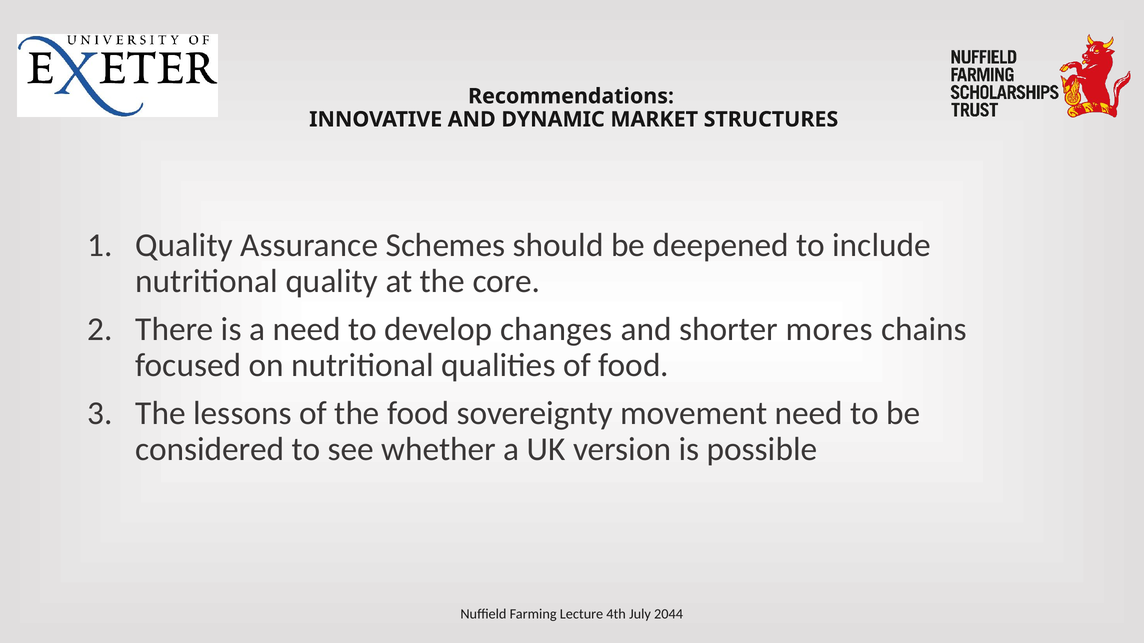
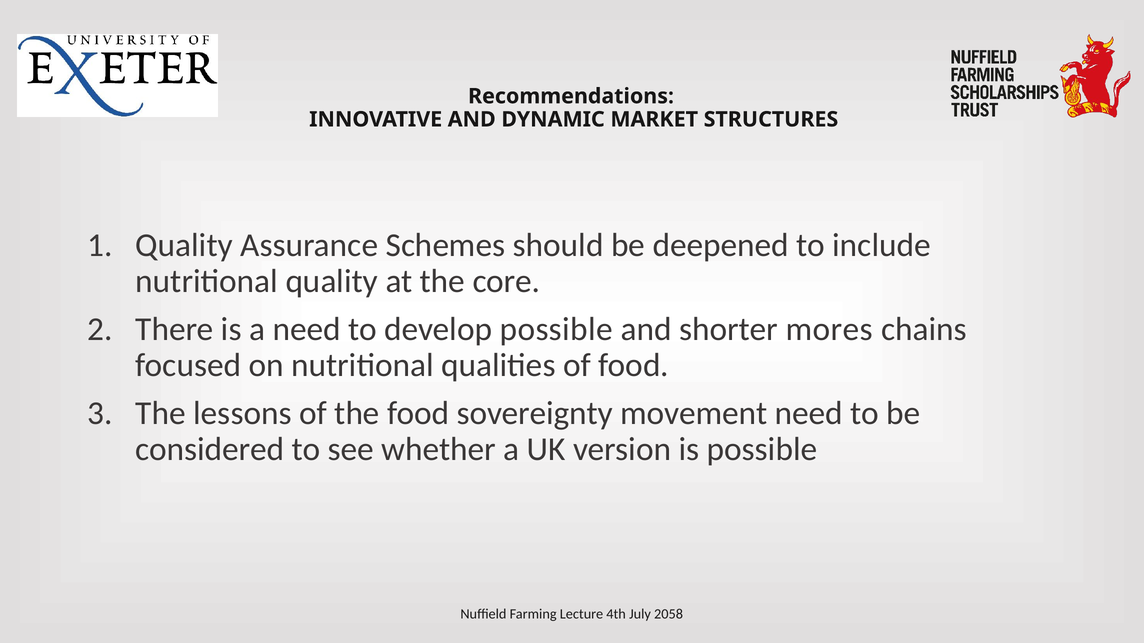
develop changes: changes -> possible
2044: 2044 -> 2058
